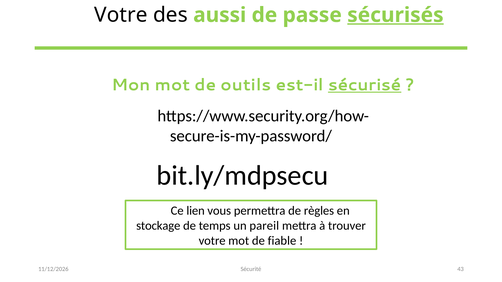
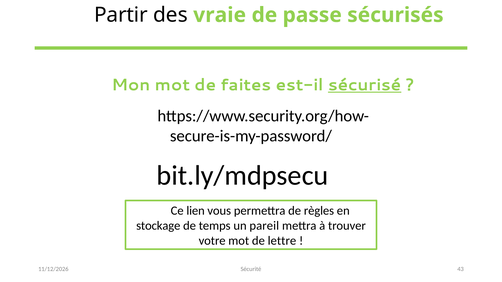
Votre at (121, 15): Votre -> Partir
aussi: aussi -> vraie
sécurisés underline: present -> none
outils: outils -> faites
fiable: fiable -> lettre
